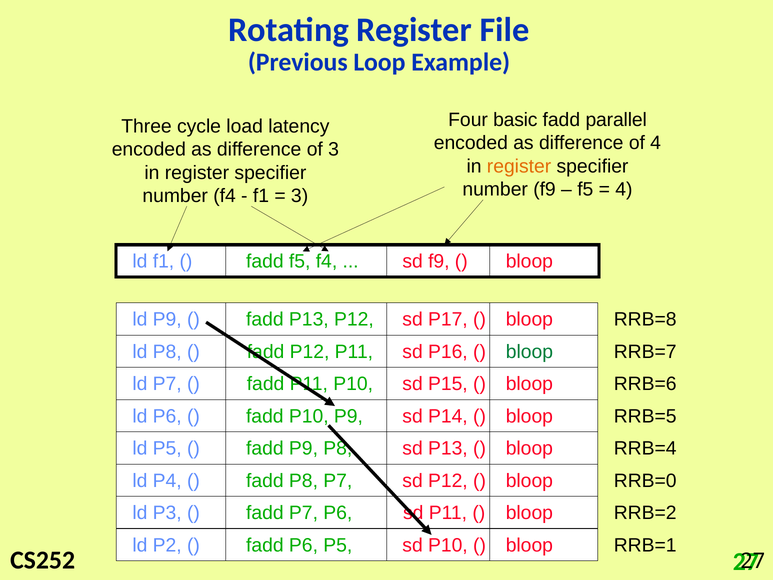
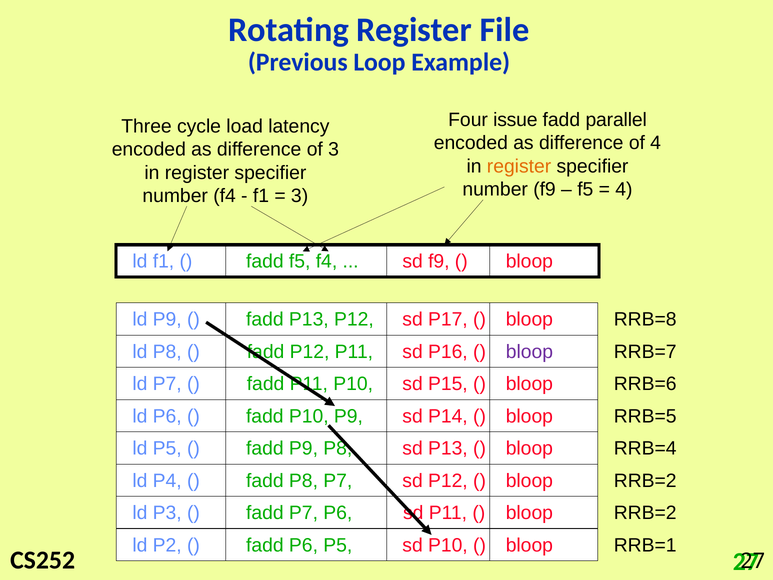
basic: basic -> issue
bloop at (529, 352) colour: green -> purple
RRB=0 at (645, 481): RRB=0 -> RRB=2
